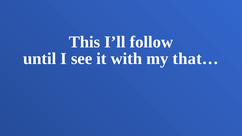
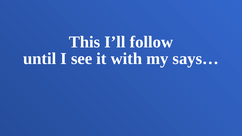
that…: that… -> says…
